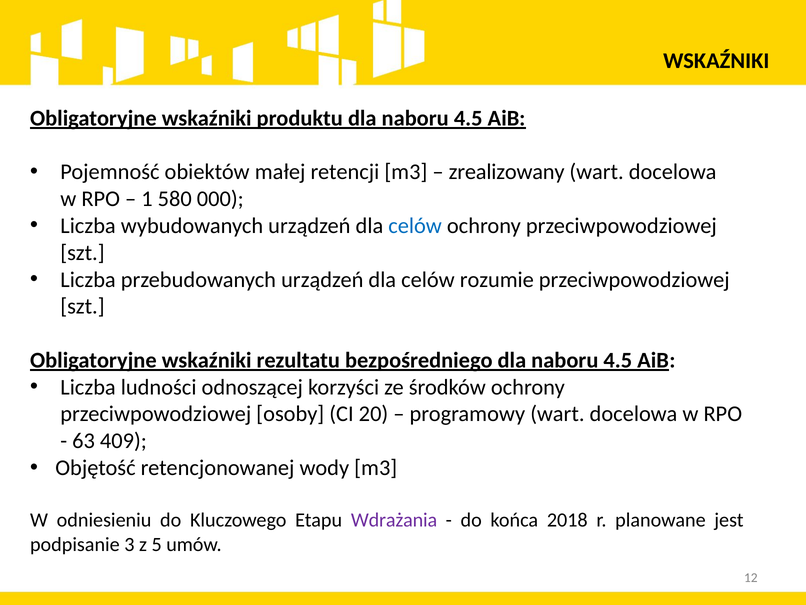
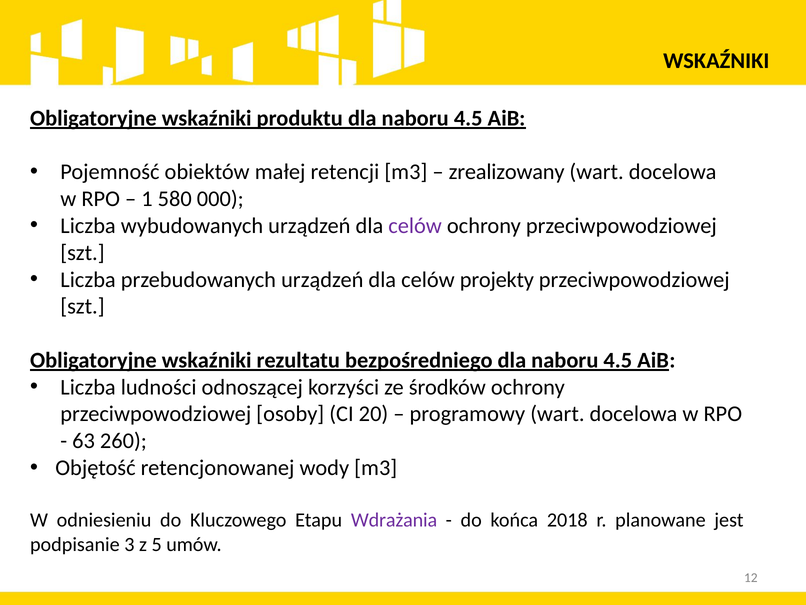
celów at (415, 226) colour: blue -> purple
rozumie: rozumie -> projekty
409: 409 -> 260
